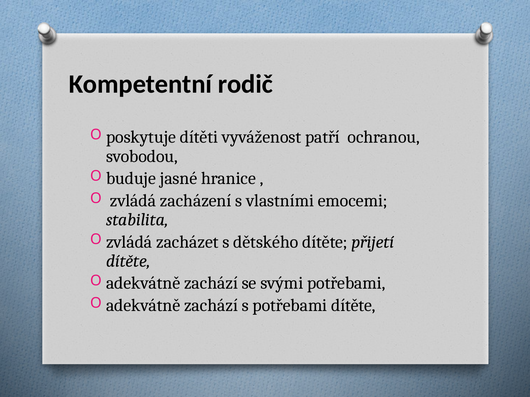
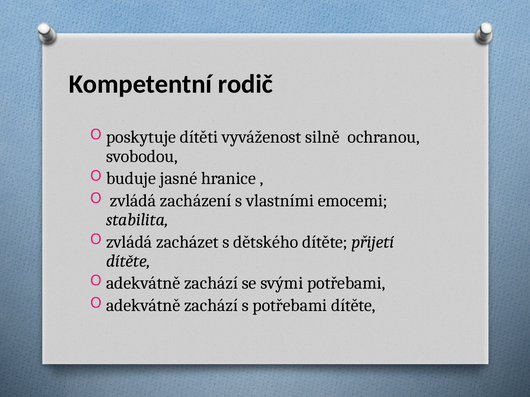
patří: patří -> silně
